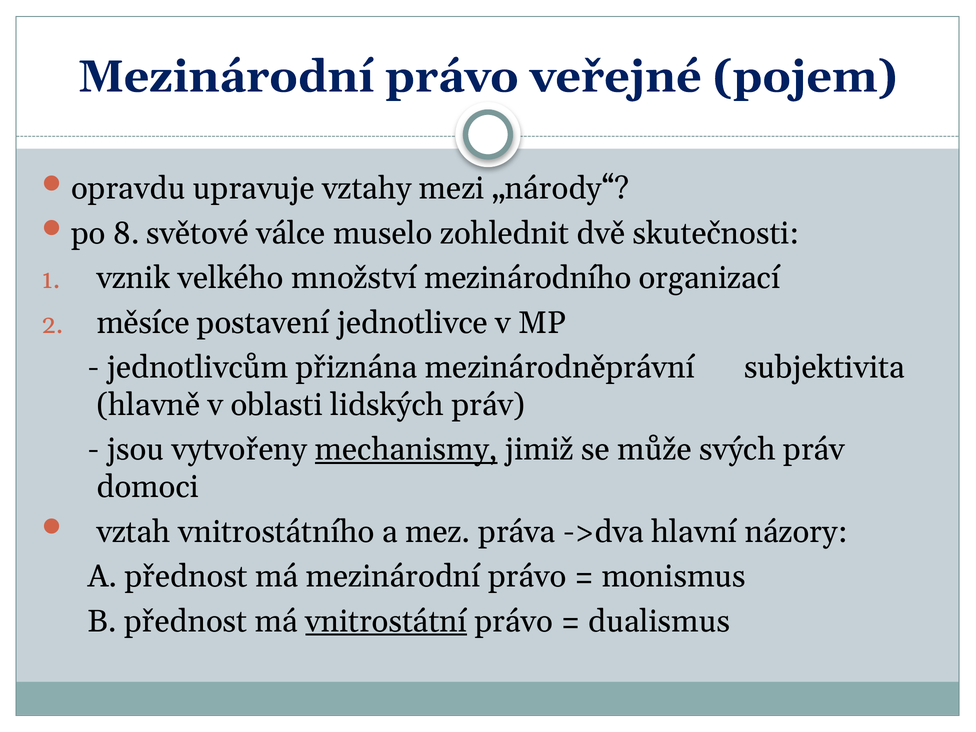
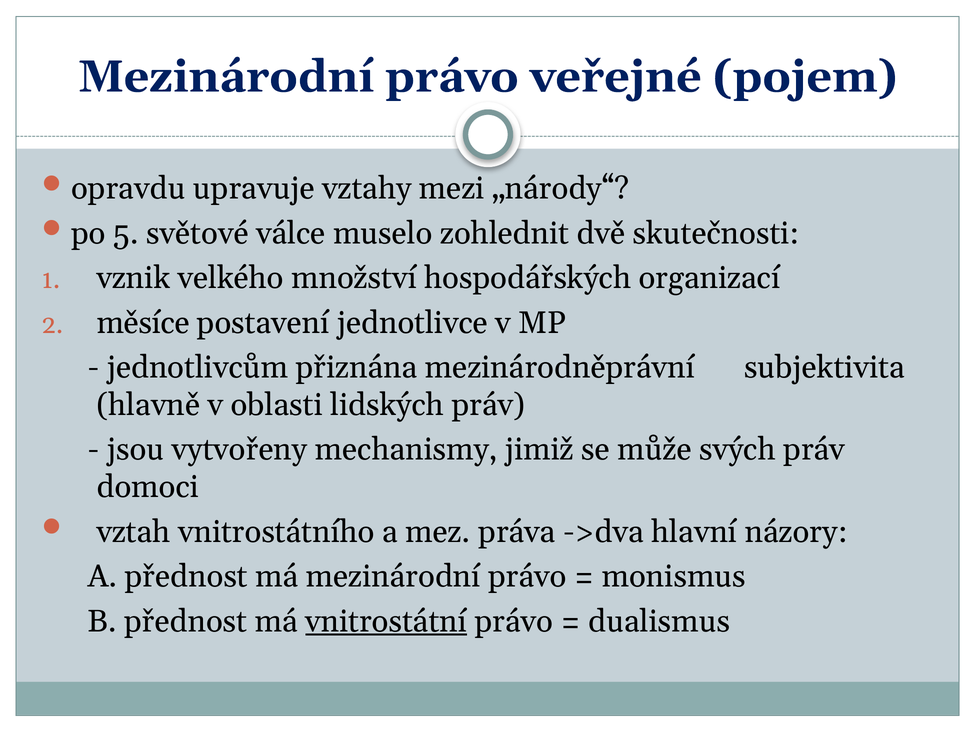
8: 8 -> 5
mezinárodního: mezinárodního -> hospodářských
mechanismy underline: present -> none
